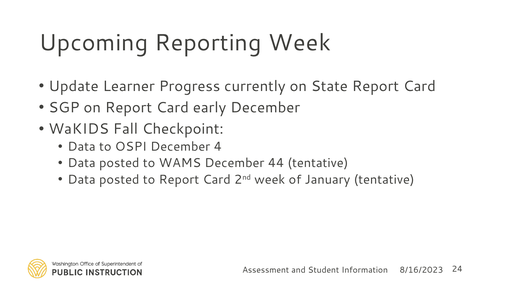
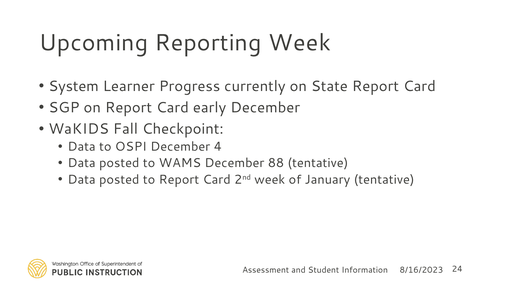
Update: Update -> System
44: 44 -> 88
